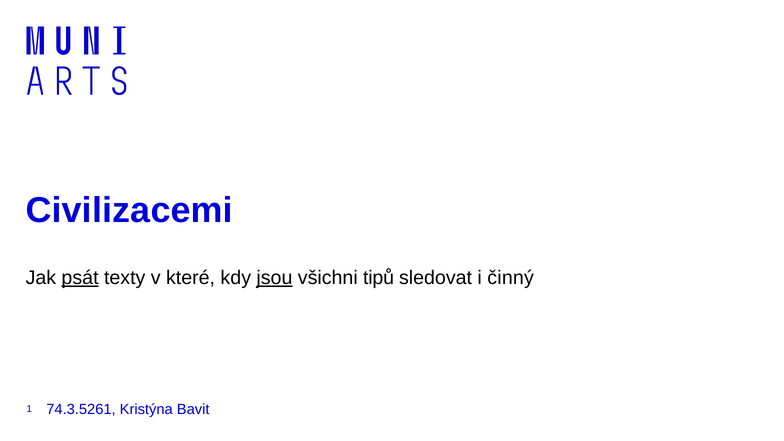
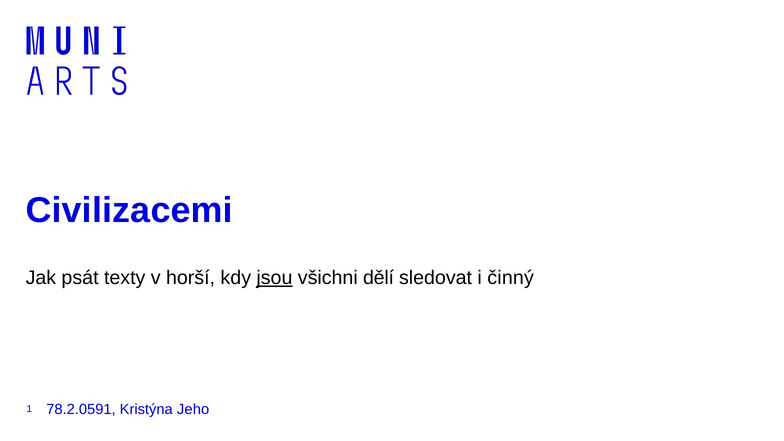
psát underline: present -> none
které: které -> horší
tipů: tipů -> dělí
74.3.5261: 74.3.5261 -> 78.2.0591
Bavit: Bavit -> Jeho
